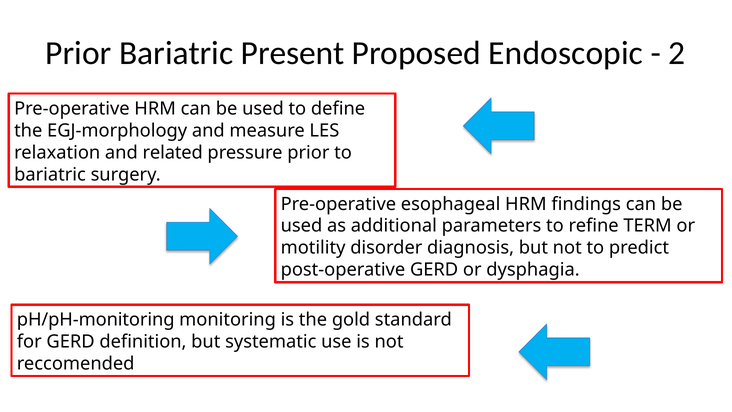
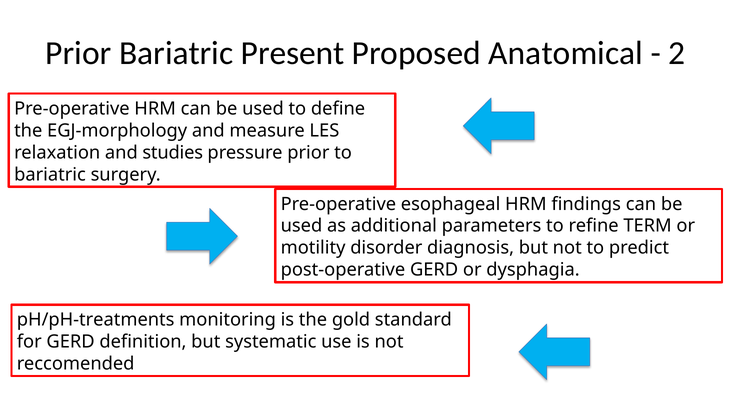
Endoscopic: Endoscopic -> Anatomical
related: related -> studies
pH/pH-monitoring: pH/pH-monitoring -> pH/pH-treatments
